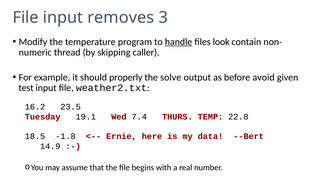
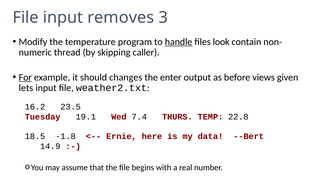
For underline: none -> present
properly: properly -> changes
solve: solve -> enter
avoid: avoid -> views
test: test -> lets
